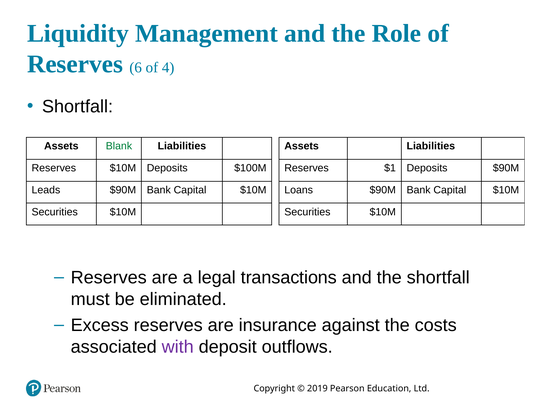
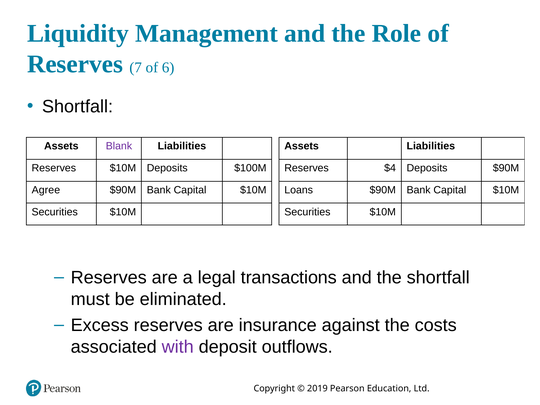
6: 6 -> 7
4: 4 -> 6
Blank at (119, 146) colour: green -> purple
$1: $1 -> $4
Leads: Leads -> Agree
